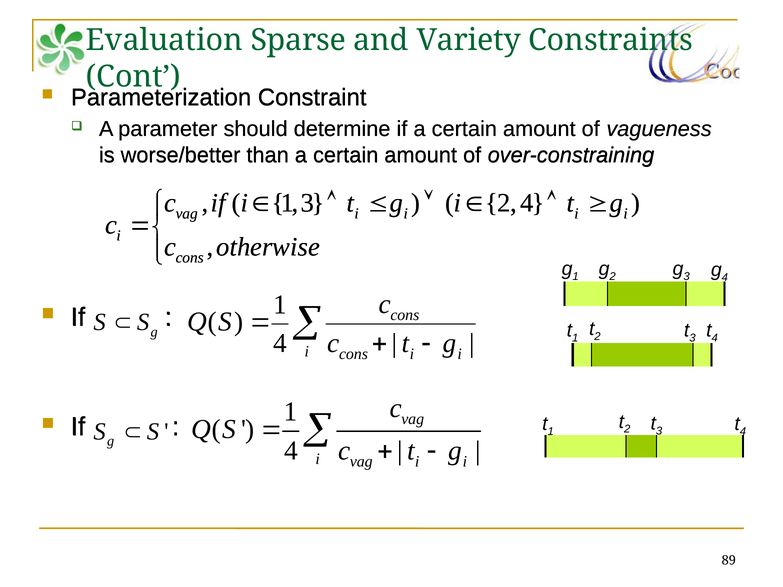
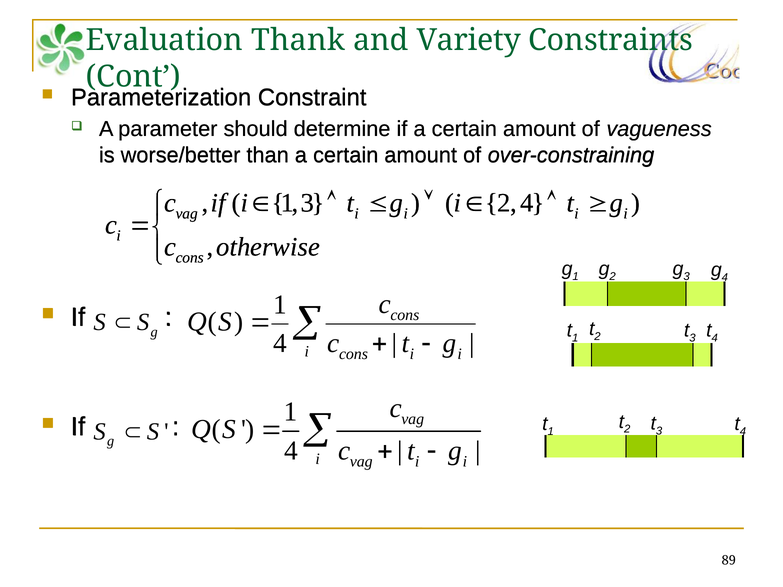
Sparse: Sparse -> Thank
